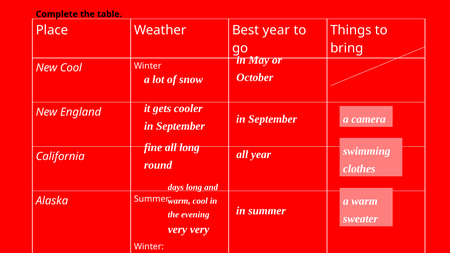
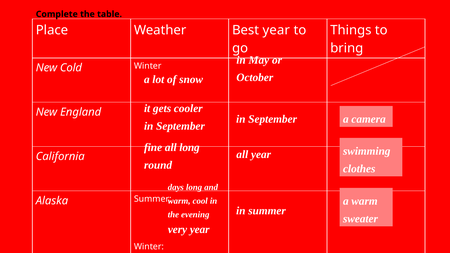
New Cool: Cool -> Cold
very very: very -> year
